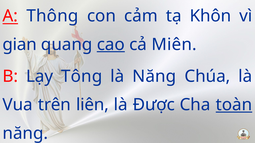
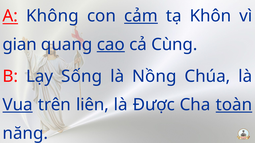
Thông: Thông -> Không
cảm underline: none -> present
Miên: Miên -> Cùng
Tông: Tông -> Sống
là Năng: Năng -> Nồng
Vua underline: none -> present
